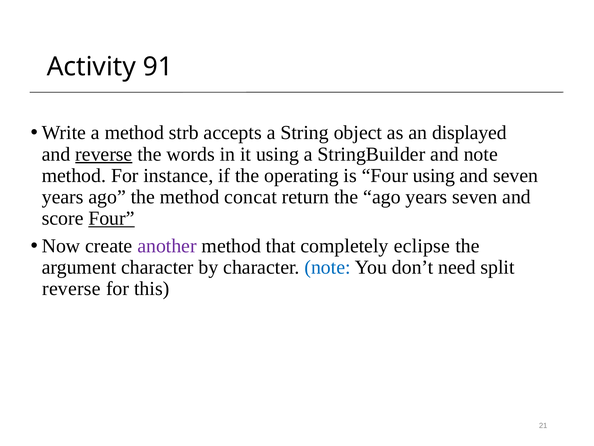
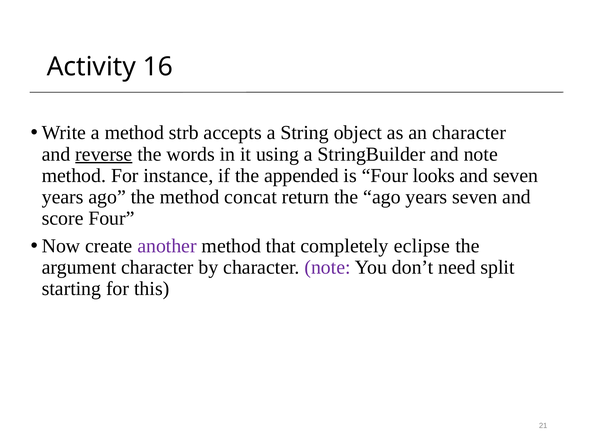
91: 91 -> 16
an displayed: displayed -> character
operating: operating -> appended
Four using: using -> looks
Four at (111, 218) underline: present -> none
note at (328, 267) colour: blue -> purple
reverse at (71, 288): reverse -> starting
